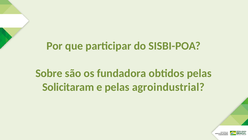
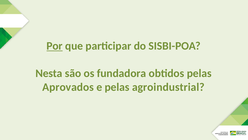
Por underline: none -> present
Sobre: Sobre -> Nesta
Solicitaram: Solicitaram -> Aprovados
